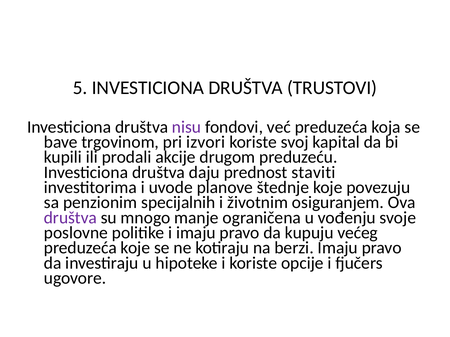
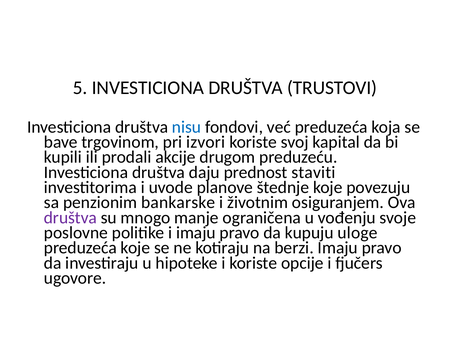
nisu colour: purple -> blue
specijalnih: specijalnih -> bankarske
većeg: većeg -> uloge
